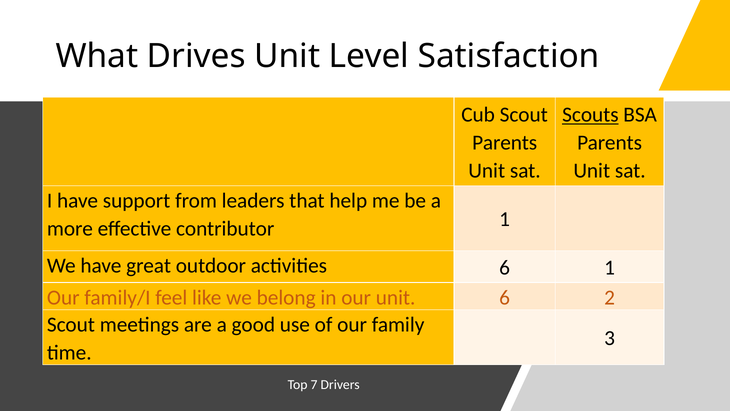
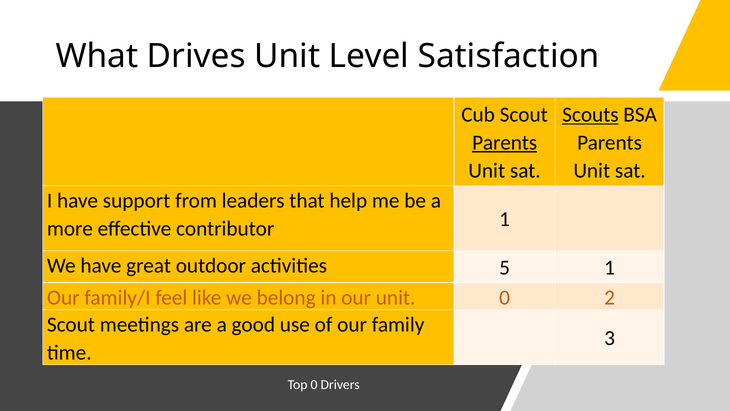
Parents at (505, 143) underline: none -> present
activities 6: 6 -> 5
unit 6: 6 -> 0
Top 7: 7 -> 0
